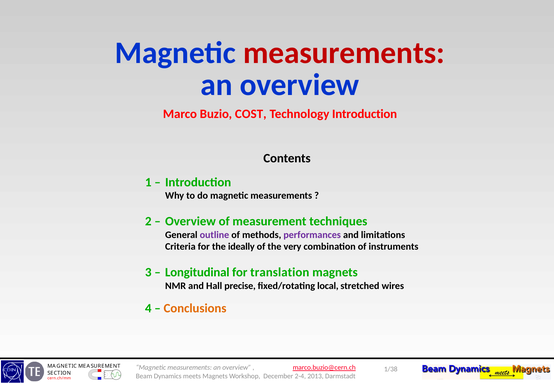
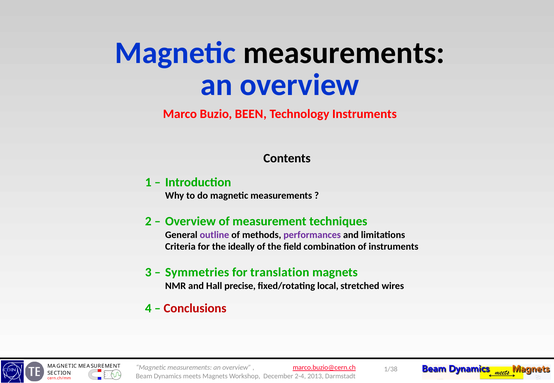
measurements at (344, 53) colour: red -> black
COST: COST -> BEEN
Technology Introduction: Introduction -> Instruments
very: very -> field
Longitudinal: Longitudinal -> Symmetries
Conclusions colour: orange -> red
